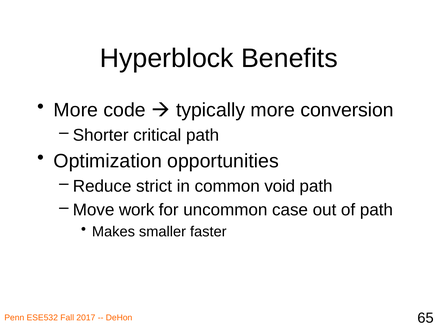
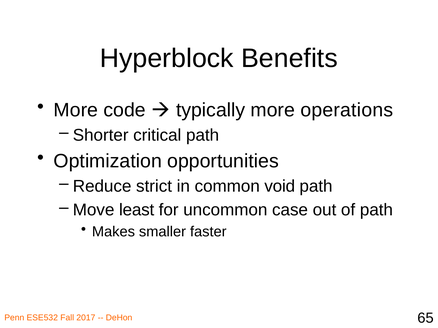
conversion: conversion -> operations
work: work -> least
